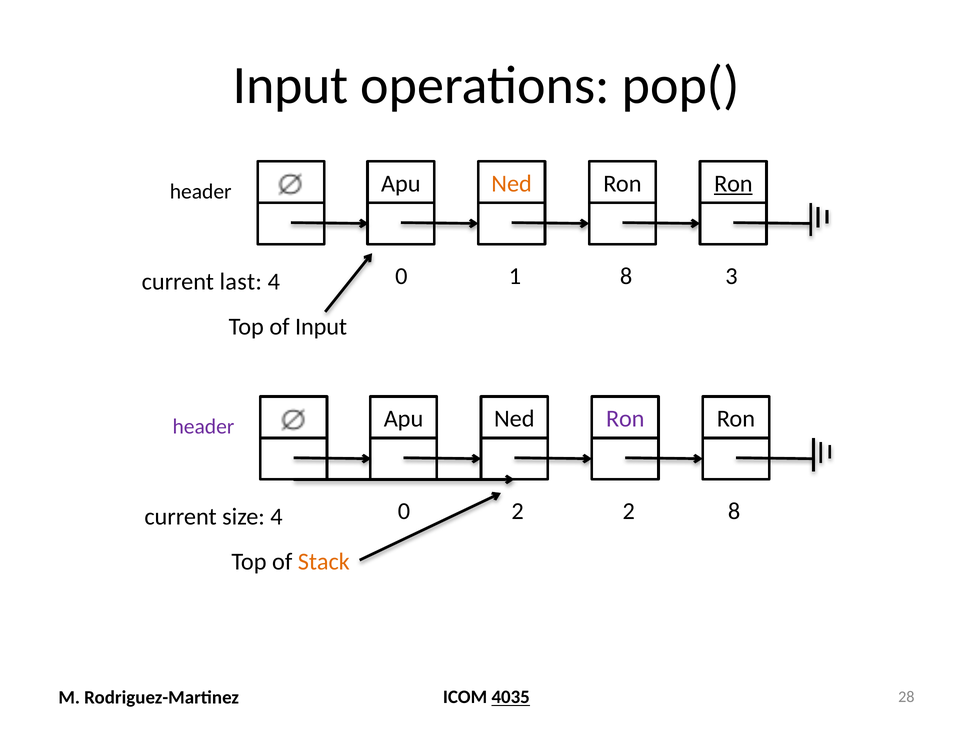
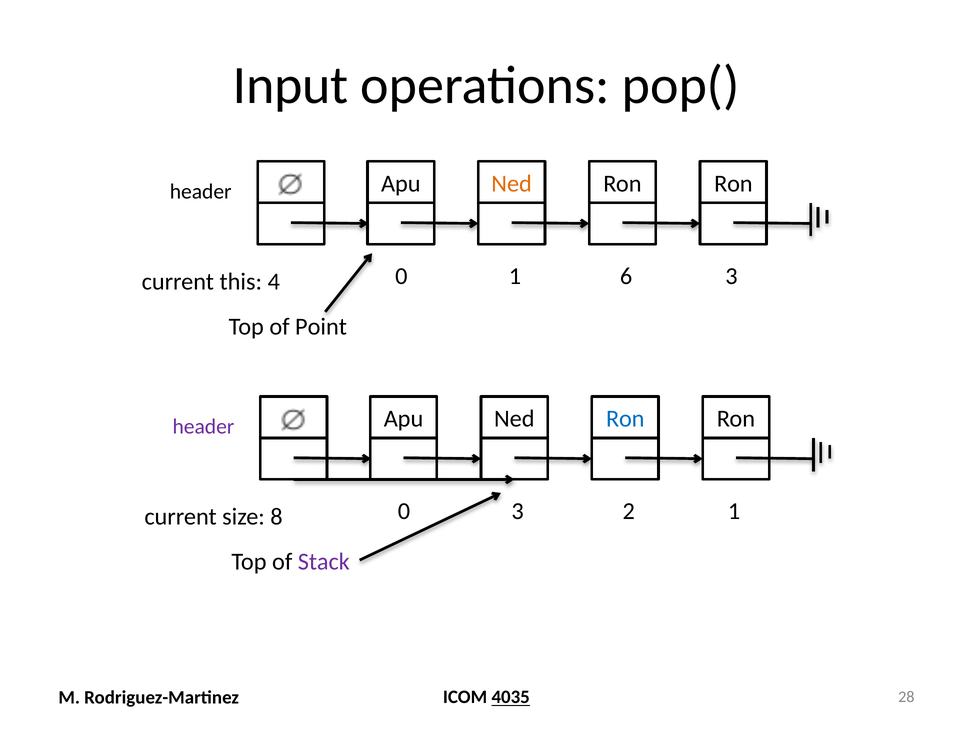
Ron at (733, 184) underline: present -> none
1 8: 8 -> 6
last: last -> this
of Input: Input -> Point
Ron at (625, 419) colour: purple -> blue
2 at (518, 511): 2 -> 3
2 8: 8 -> 1
size 4: 4 -> 8
Stack colour: orange -> purple
